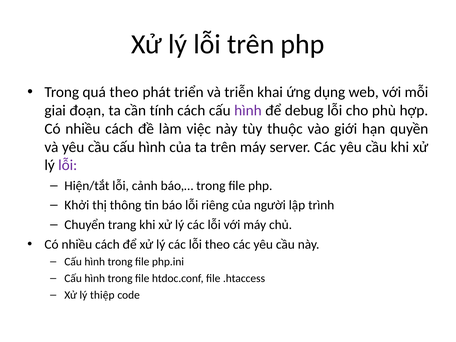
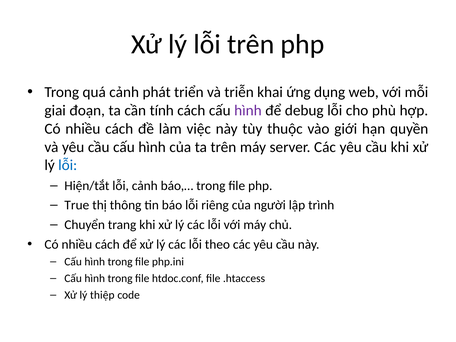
quá theo: theo -> cảnh
lỗi at (68, 165) colour: purple -> blue
Khởi: Khởi -> True
